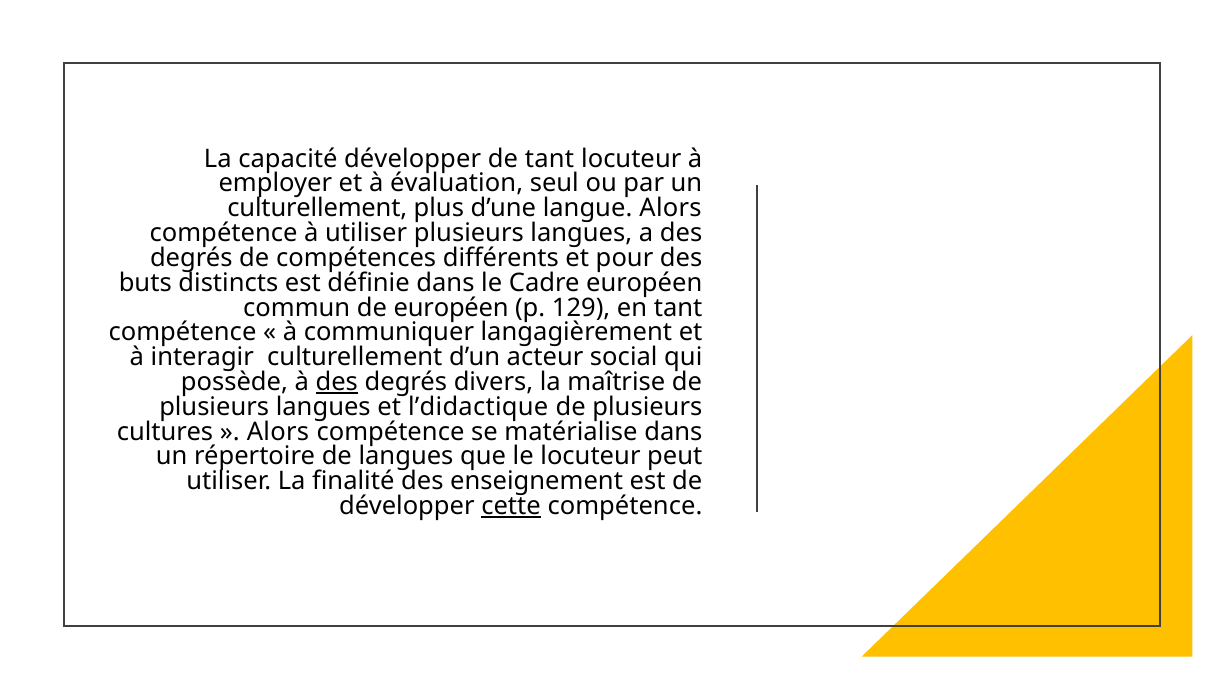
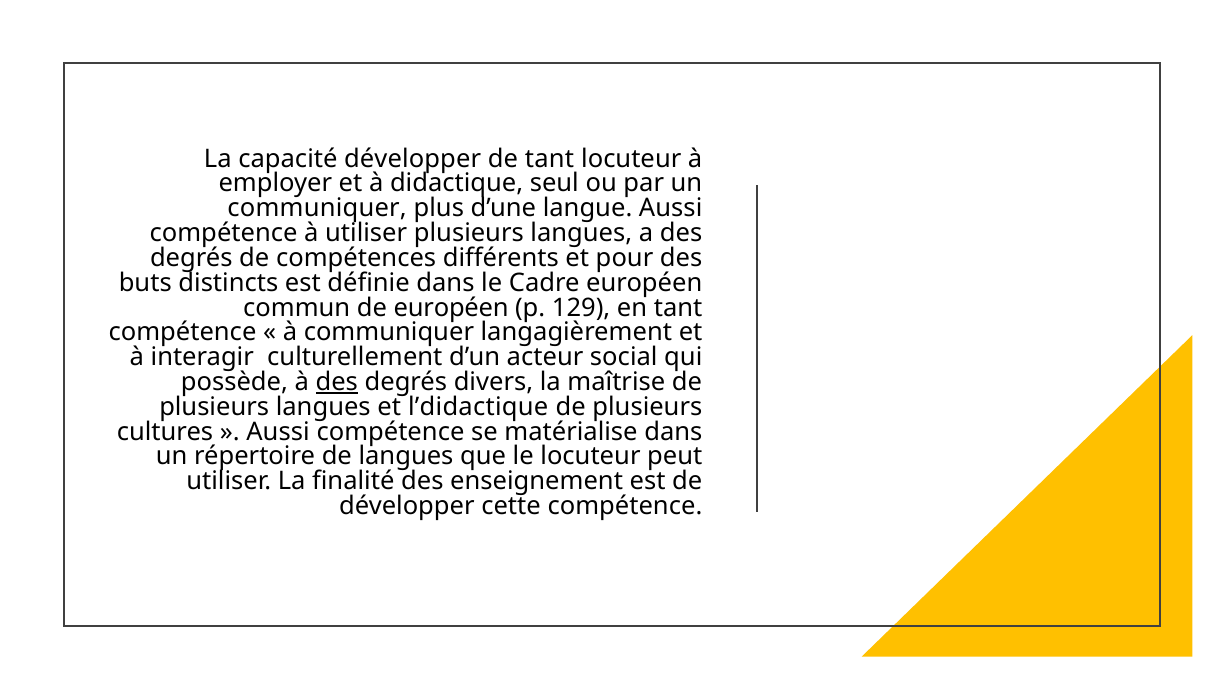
évaluation: évaluation -> didactique
culturellement at (317, 208): culturellement -> communiquer
langue Alors: Alors -> Aussi
Alors at (278, 432): Alors -> Aussi
cette underline: present -> none
